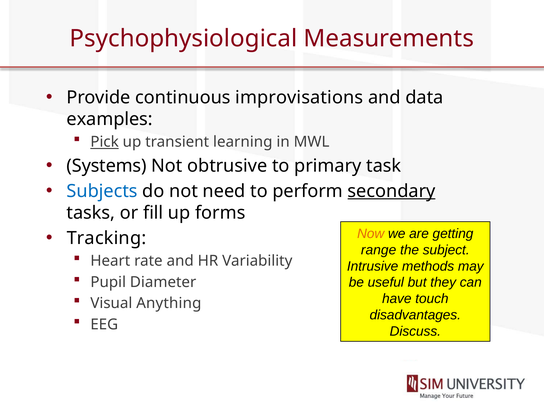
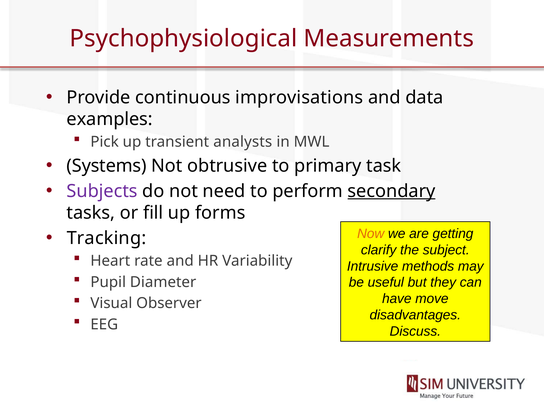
Pick underline: present -> none
learning: learning -> analysts
Subjects colour: blue -> purple
range: range -> clarify
touch: touch -> move
Anything: Anything -> Observer
